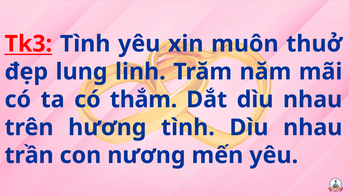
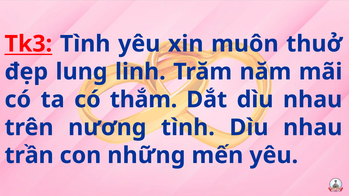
hương: hương -> nương
nương: nương -> những
